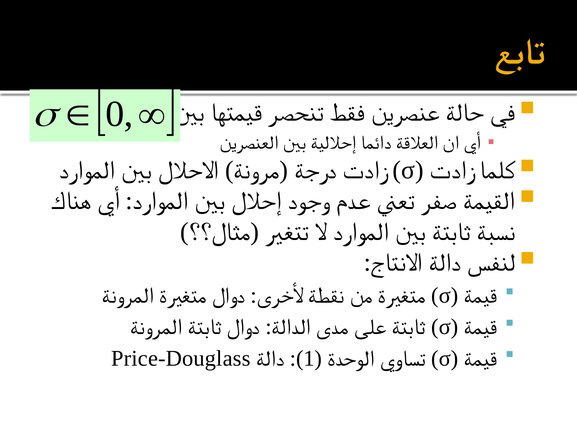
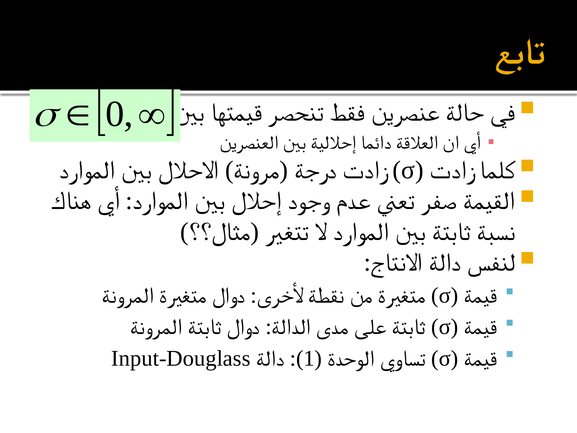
Price-Douglass: Price-Douglass -> Input-Douglass
